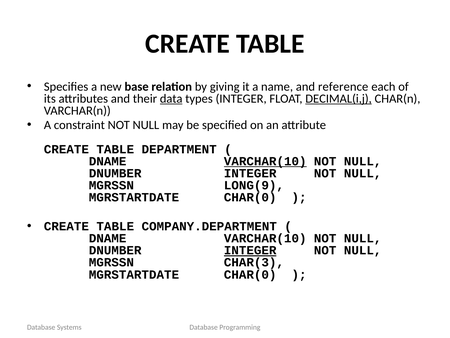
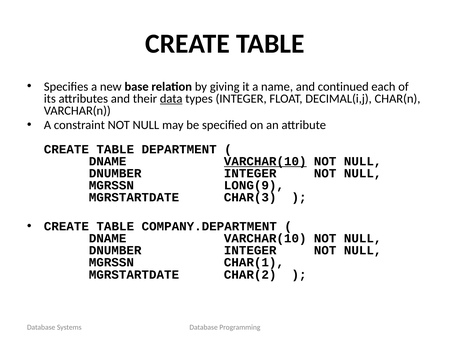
reference: reference -> continued
DECIMAL(i,j underline: present -> none
CHAR(0 at (250, 197): CHAR(0 -> CHAR(3
INTEGER at (250, 250) underline: present -> none
CHAR(3: CHAR(3 -> CHAR(1
CHAR(0 at (250, 274): CHAR(0 -> CHAR(2
